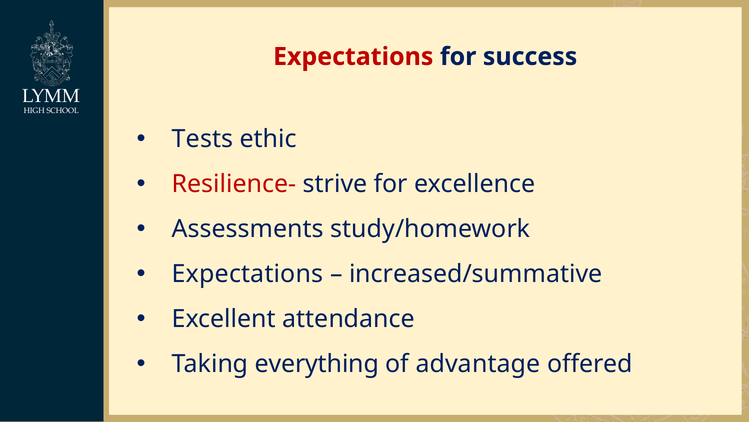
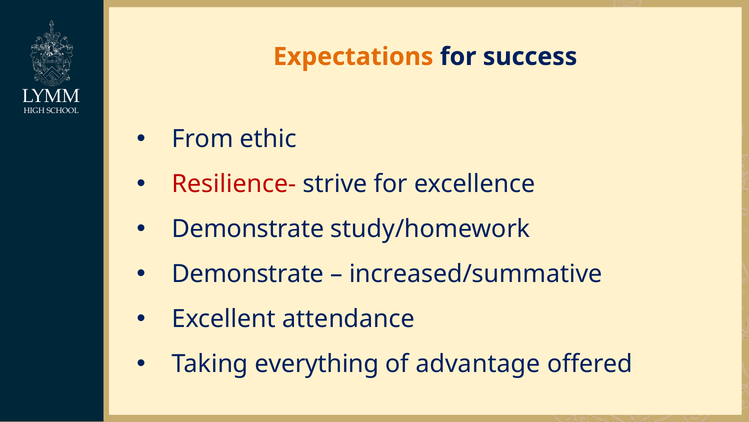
Expectations at (353, 57) colour: red -> orange
Tests: Tests -> From
Assessments at (248, 229): Assessments -> Demonstrate
Expectations at (248, 274): Expectations -> Demonstrate
